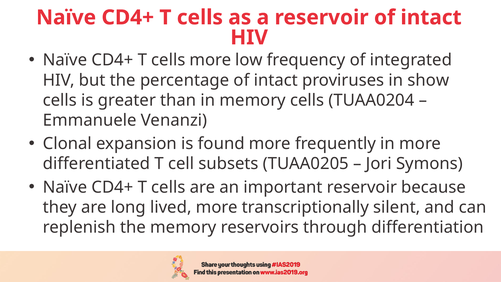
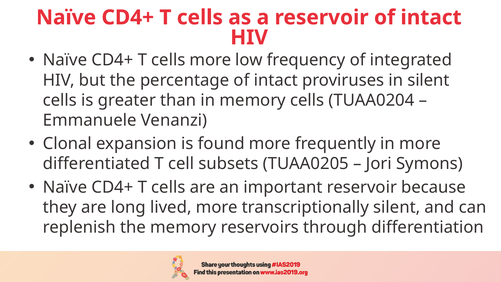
in show: show -> silent
